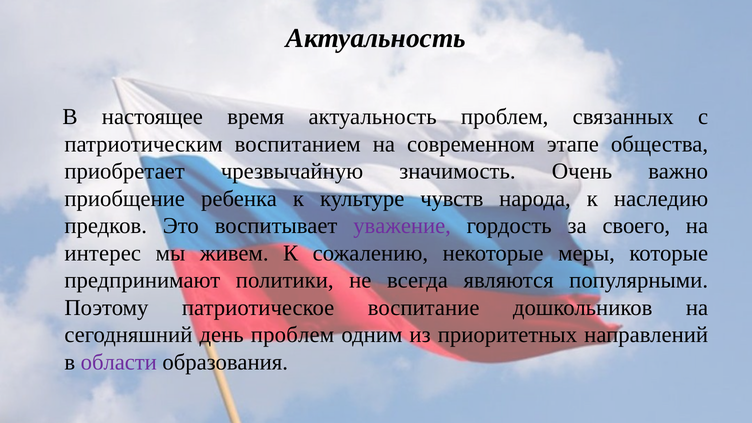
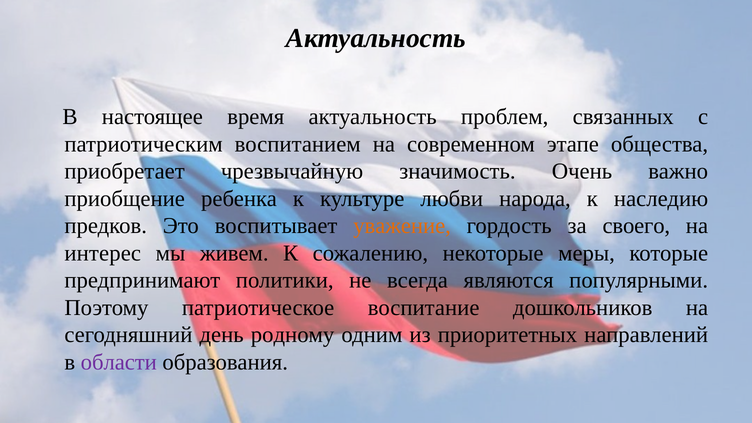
чувств: чувств -> любви
уважение colour: purple -> orange
день проблем: проблем -> родному
